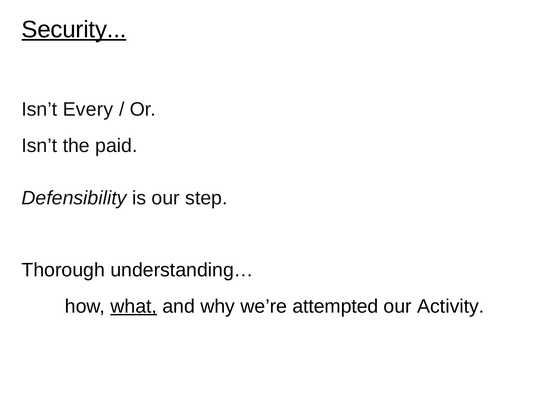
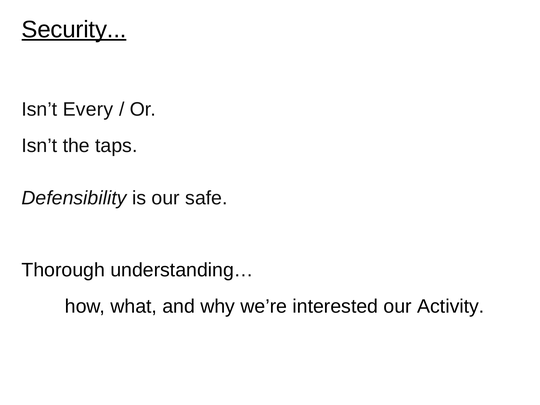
paid: paid -> taps
step: step -> safe
what underline: present -> none
attempted: attempted -> interested
